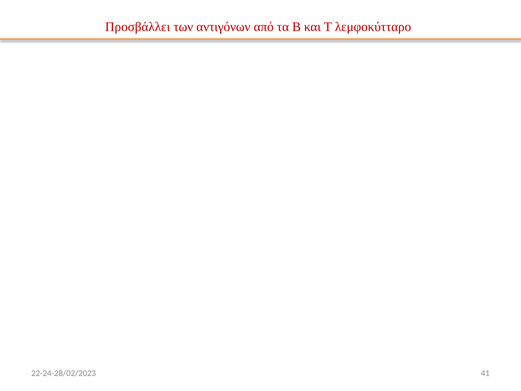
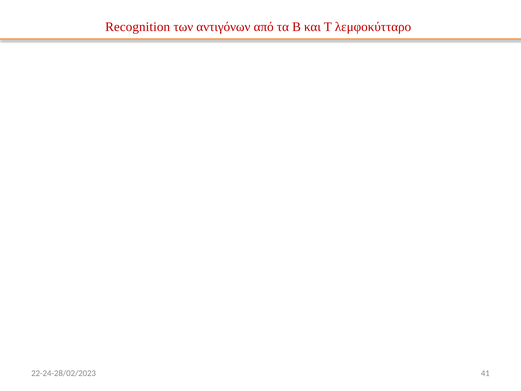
Προσβάλλει: Προσβάλλει -> Recognition
